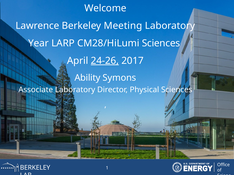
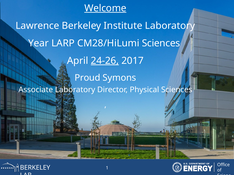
Welcome underline: none -> present
Meeting: Meeting -> Institute
Ability: Ability -> Proud
